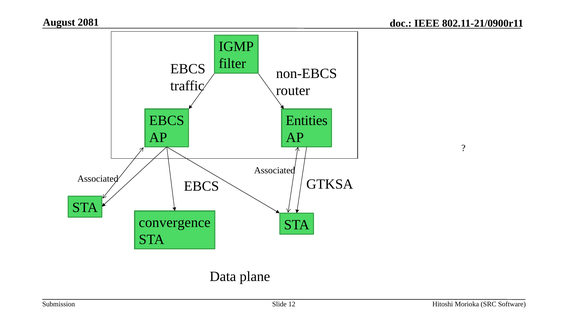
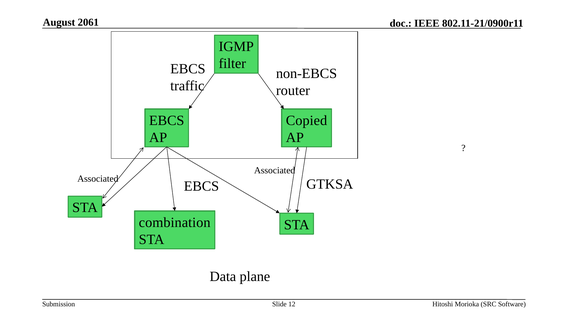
2081: 2081 -> 2061
Entities: Entities -> Copied
convergence: convergence -> combination
